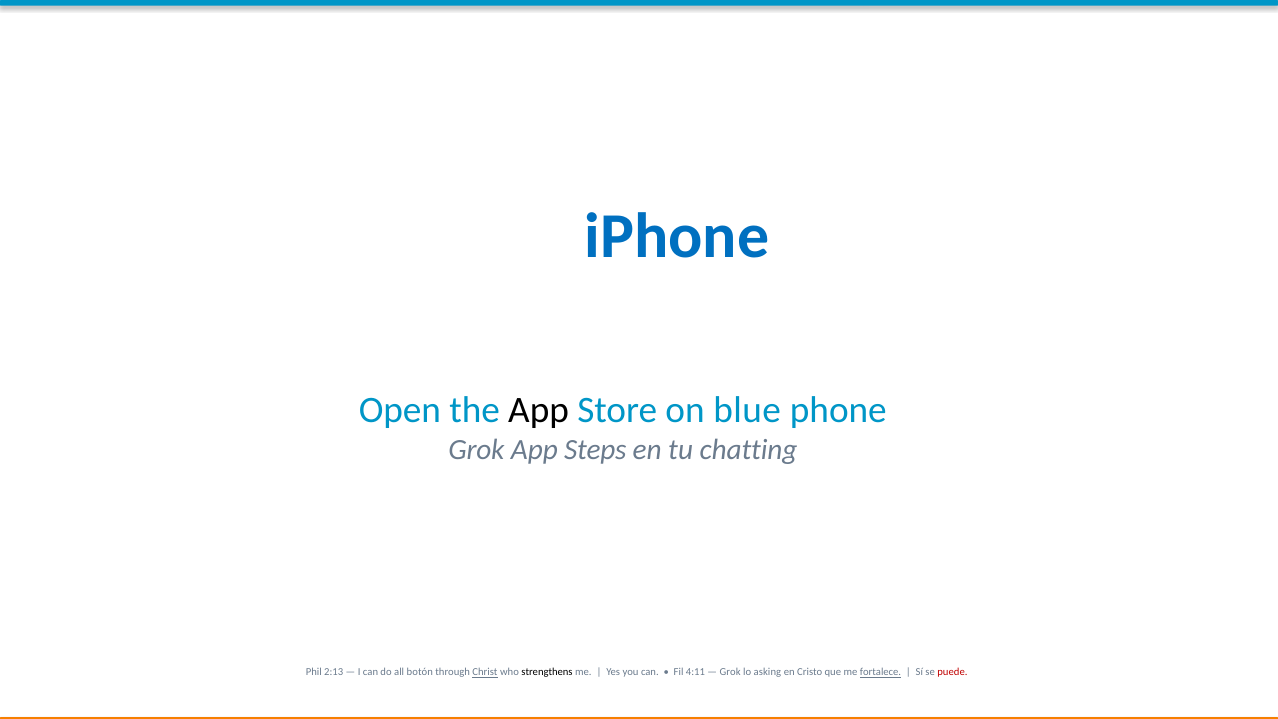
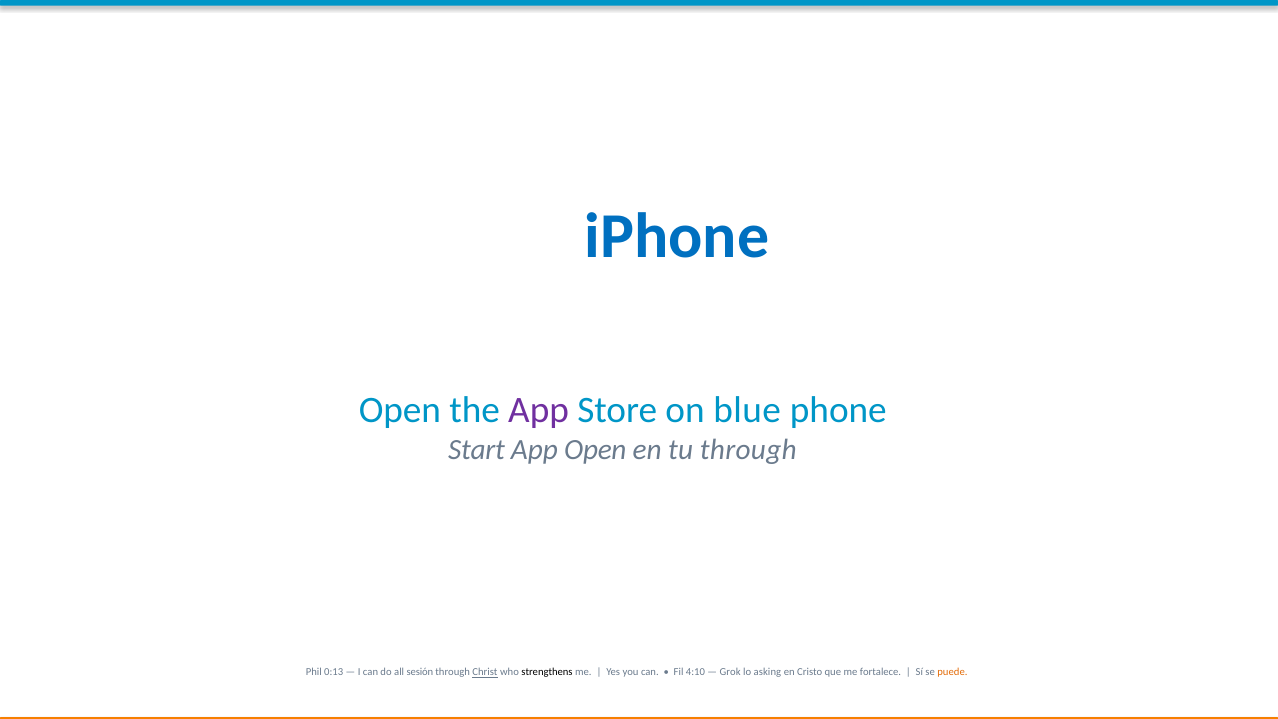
App at (539, 410) colour: black -> purple
Grok at (476, 450): Grok -> Start
App Steps: Steps -> Open
tu chatting: chatting -> through
2:13: 2:13 -> 0:13
botón: botón -> sesión
4:11: 4:11 -> 4:10
fortalece underline: present -> none
puede colour: red -> orange
